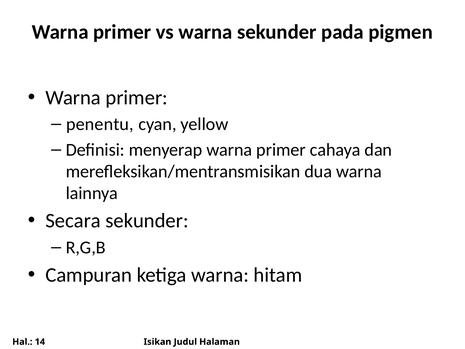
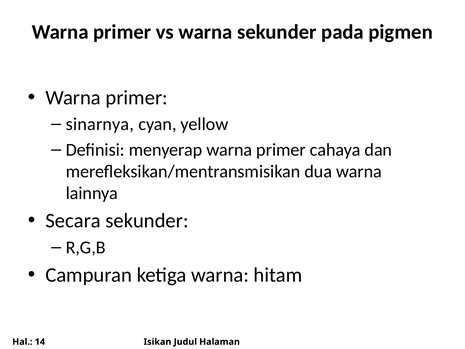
penentu: penentu -> sinarnya
